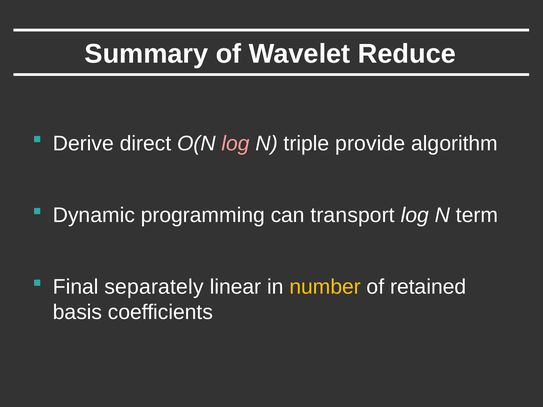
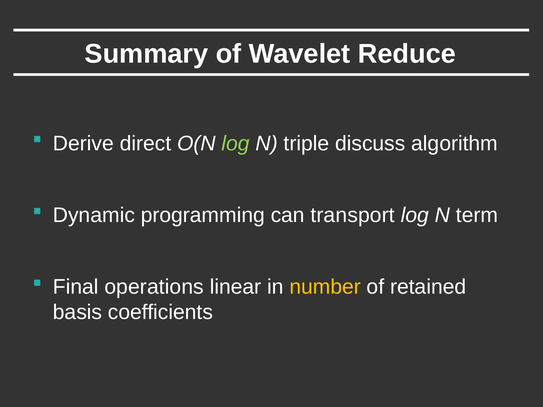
log at (236, 143) colour: pink -> light green
provide: provide -> discuss
separately: separately -> operations
